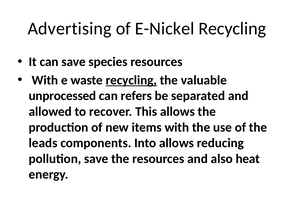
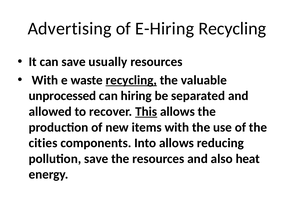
E-Nickel: E-Nickel -> E-Hiring
species: species -> usually
refers: refers -> hiring
This underline: none -> present
leads: leads -> cities
